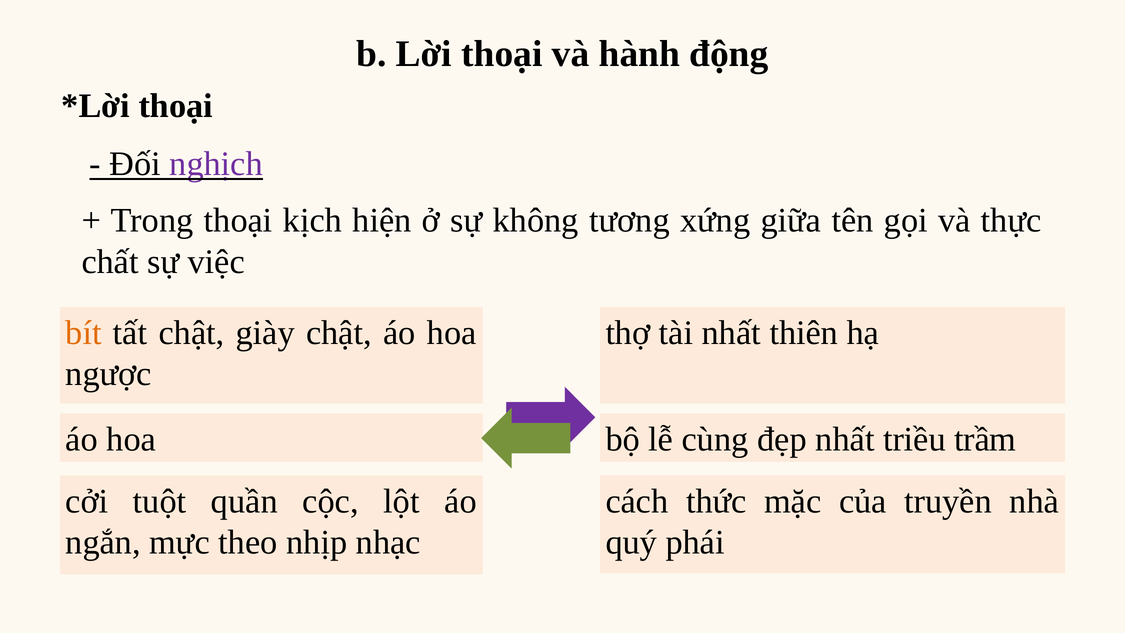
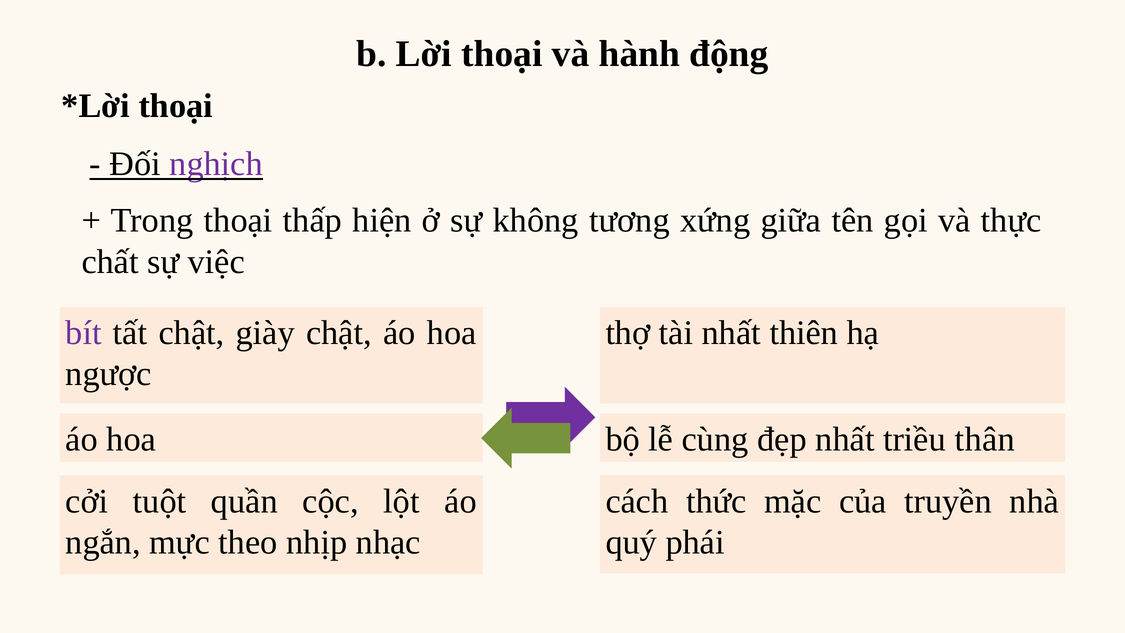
kịch: kịch -> thấp
bít colour: orange -> purple
trầm: trầm -> thân
